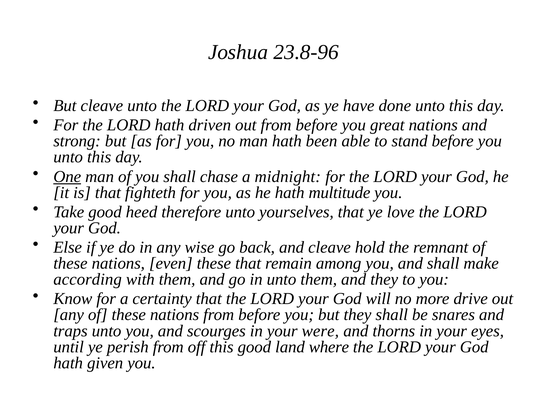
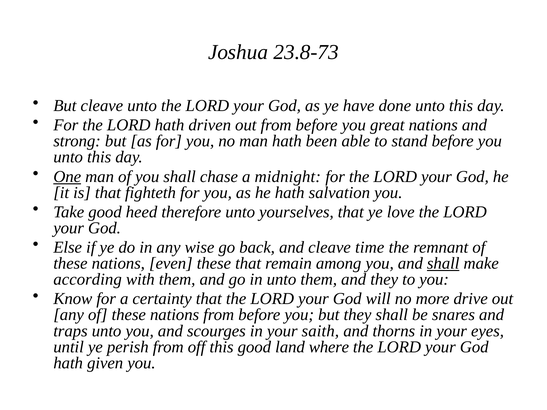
23.8-96: 23.8-96 -> 23.8-73
multitude: multitude -> salvation
hold: hold -> time
shall at (443, 264) underline: none -> present
were: were -> saith
